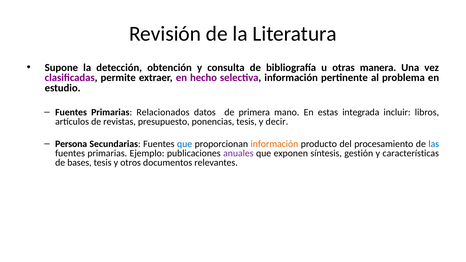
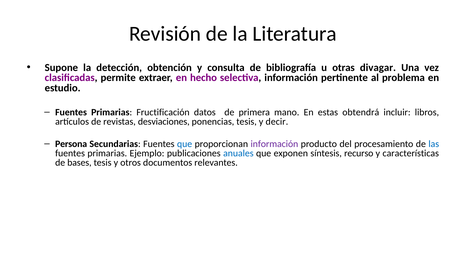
manera: manera -> divagar
Relacionados: Relacionados -> Fructificación
integrada: integrada -> obtendrá
presupuesto: presupuesto -> desviaciones
información at (274, 144) colour: orange -> purple
anuales colour: purple -> blue
gestión: gestión -> recurso
